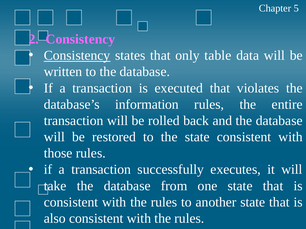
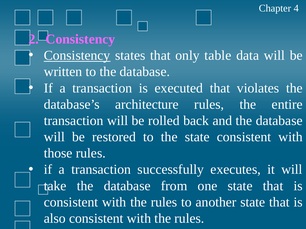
5: 5 -> 4
information: information -> architecture
